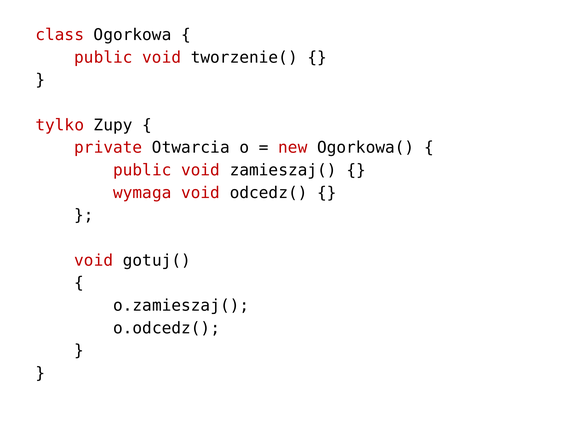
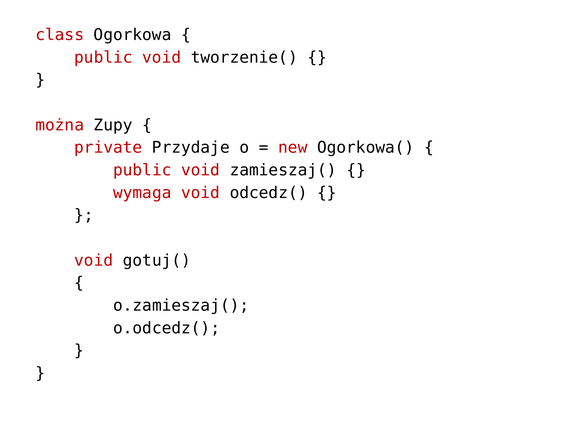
tylko: tylko -> można
Otwarcia: Otwarcia -> Przydaje
